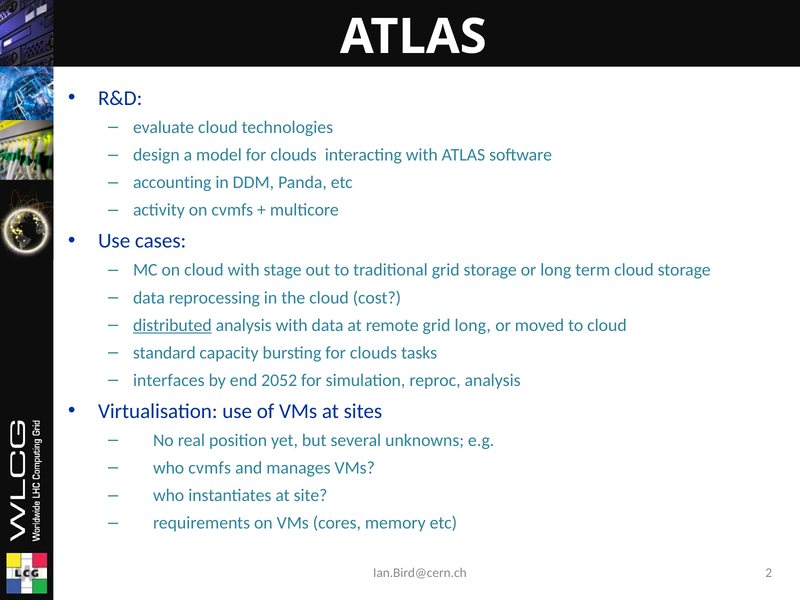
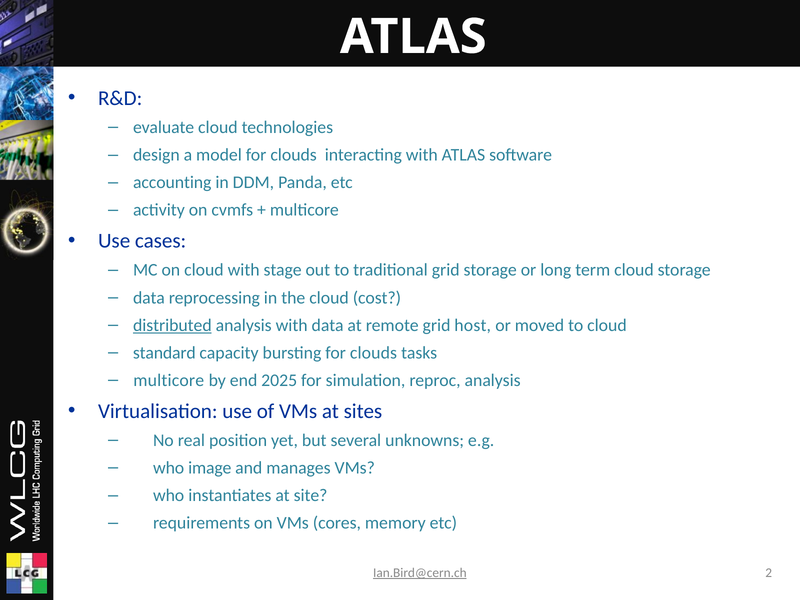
grid long: long -> host
interfaces at (169, 380): interfaces -> multicore
2052: 2052 -> 2025
who cvmfs: cvmfs -> image
Ian.Bird@cern.ch underline: none -> present
